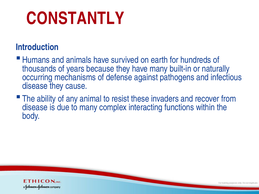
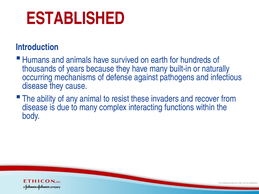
CONSTANTLY: CONSTANTLY -> ESTABLISHED
